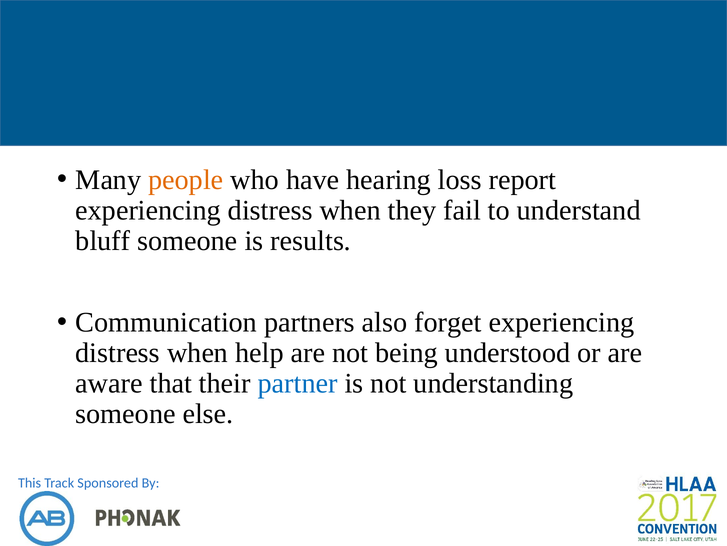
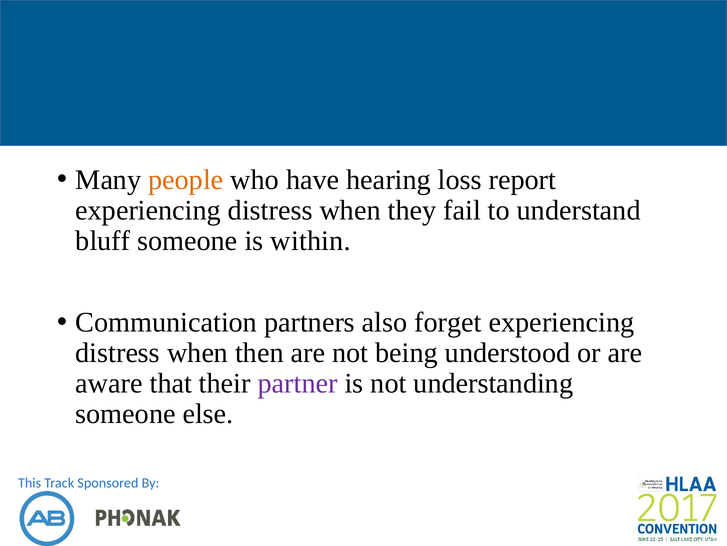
results: results -> within
help: help -> then
partner colour: blue -> purple
